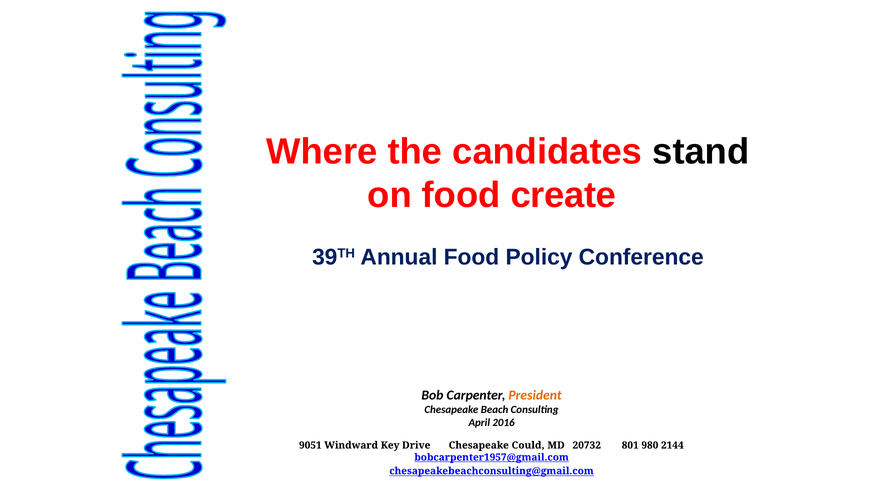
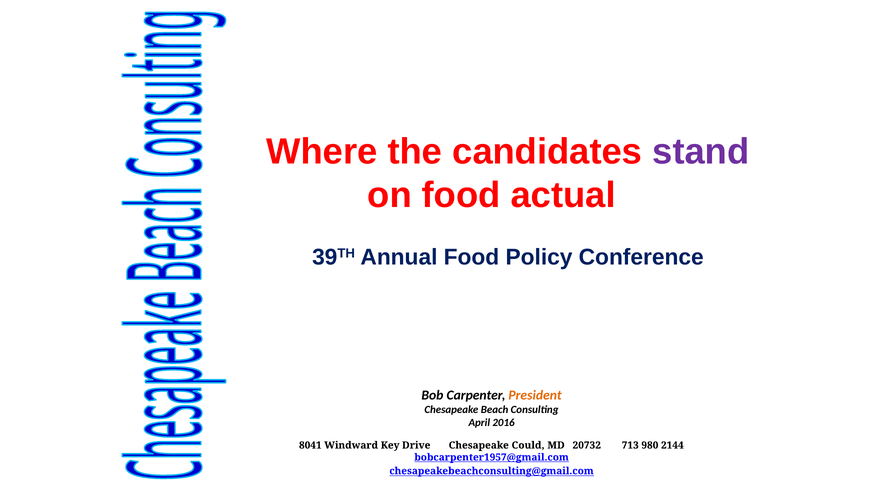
stand colour: black -> purple
create: create -> actual
9051: 9051 -> 8041
801: 801 -> 713
